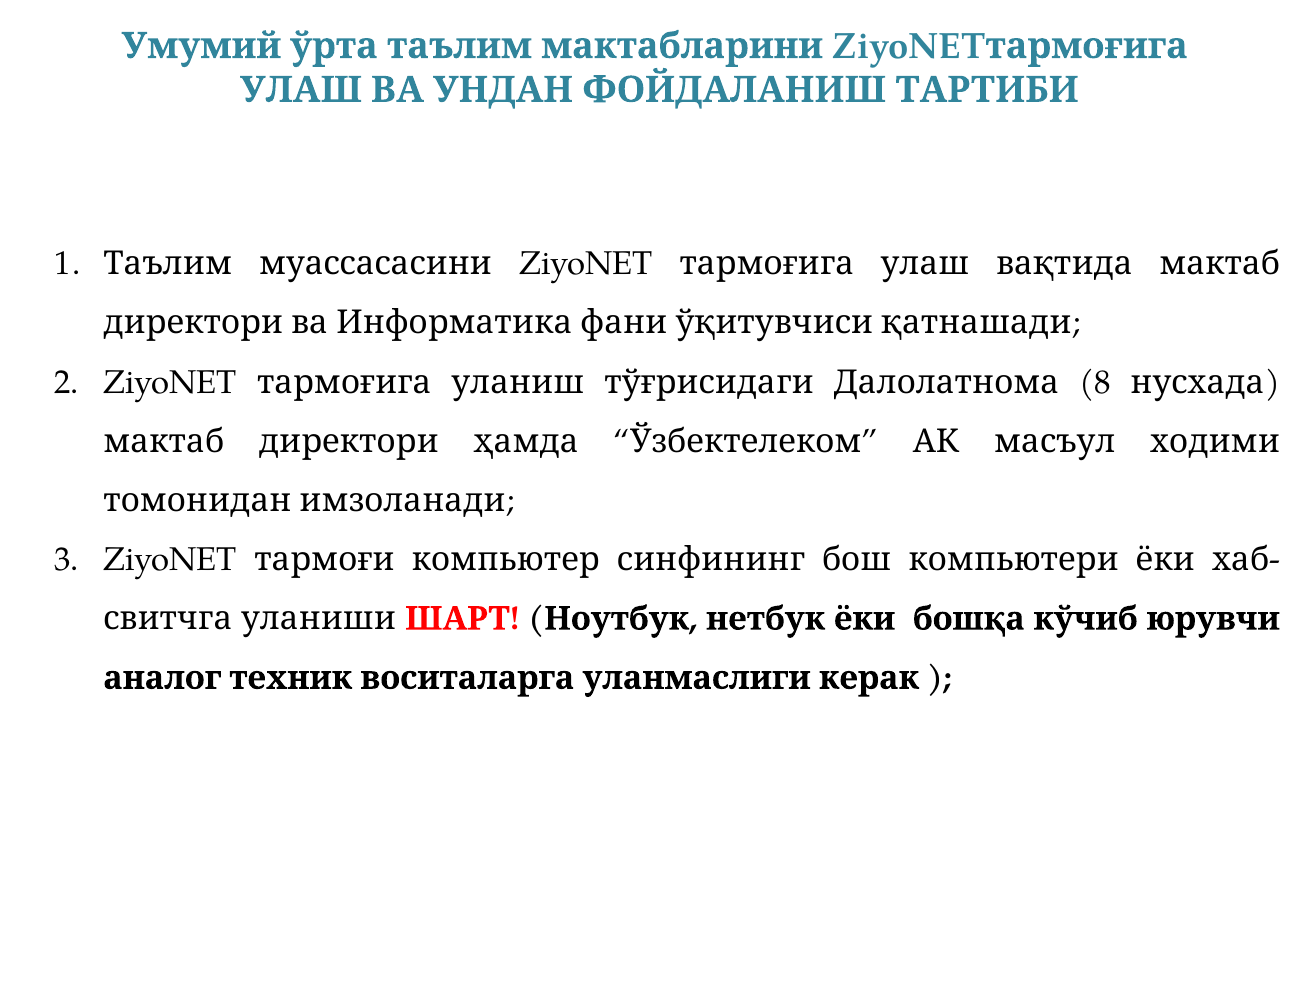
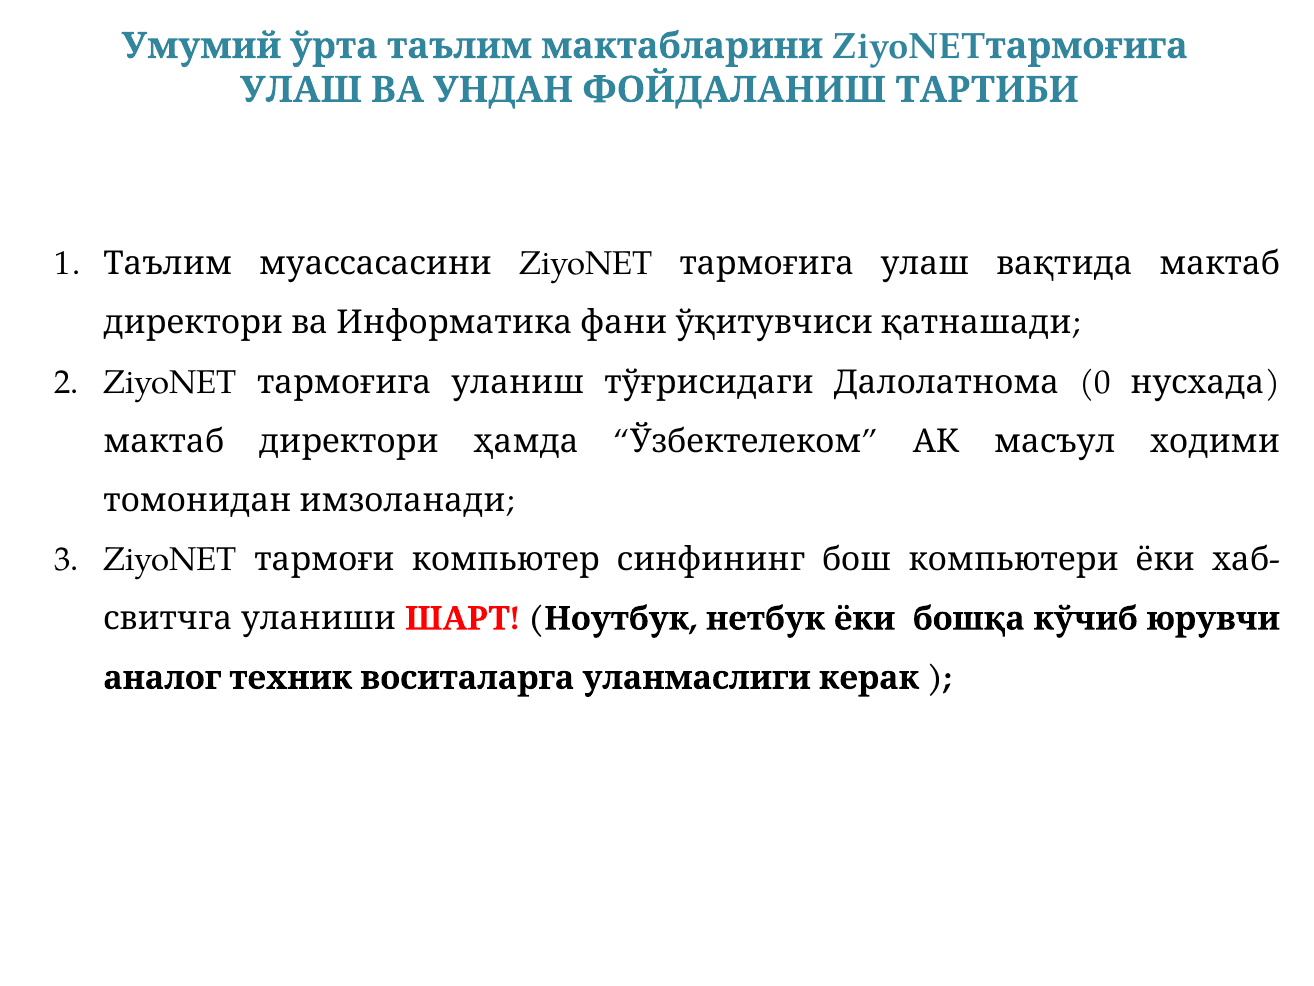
8: 8 -> 0
